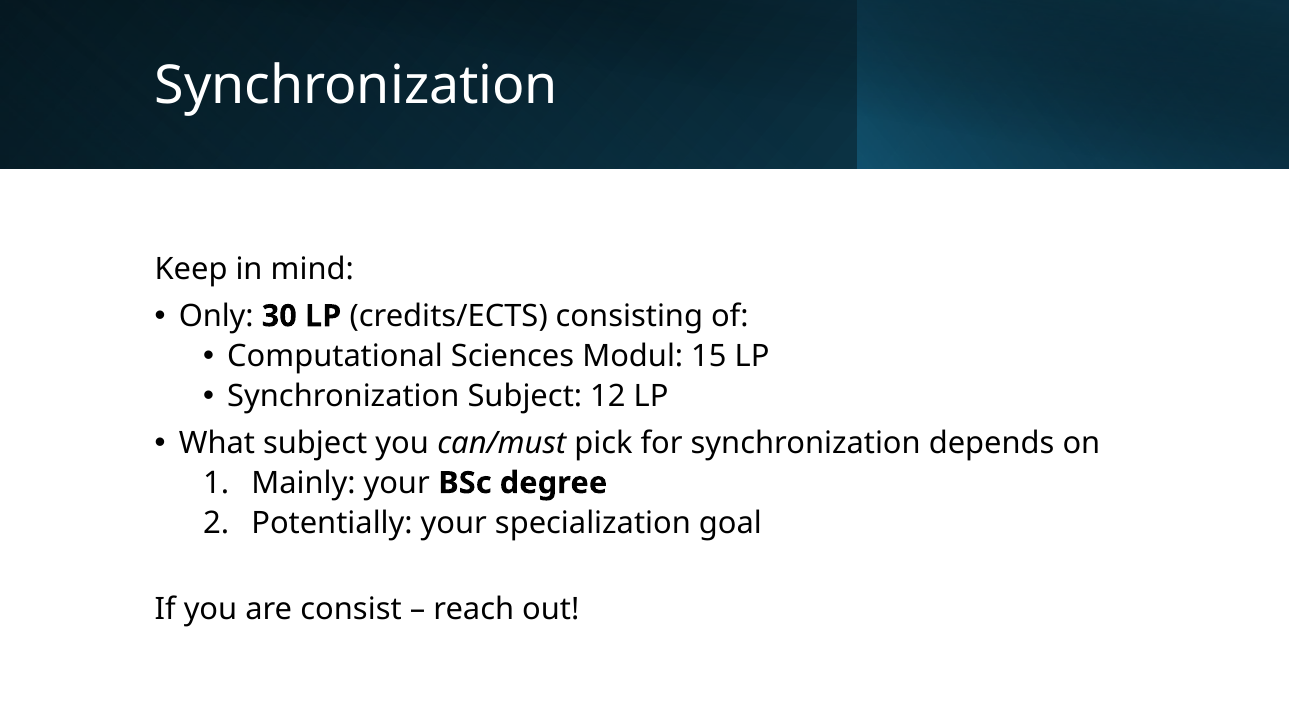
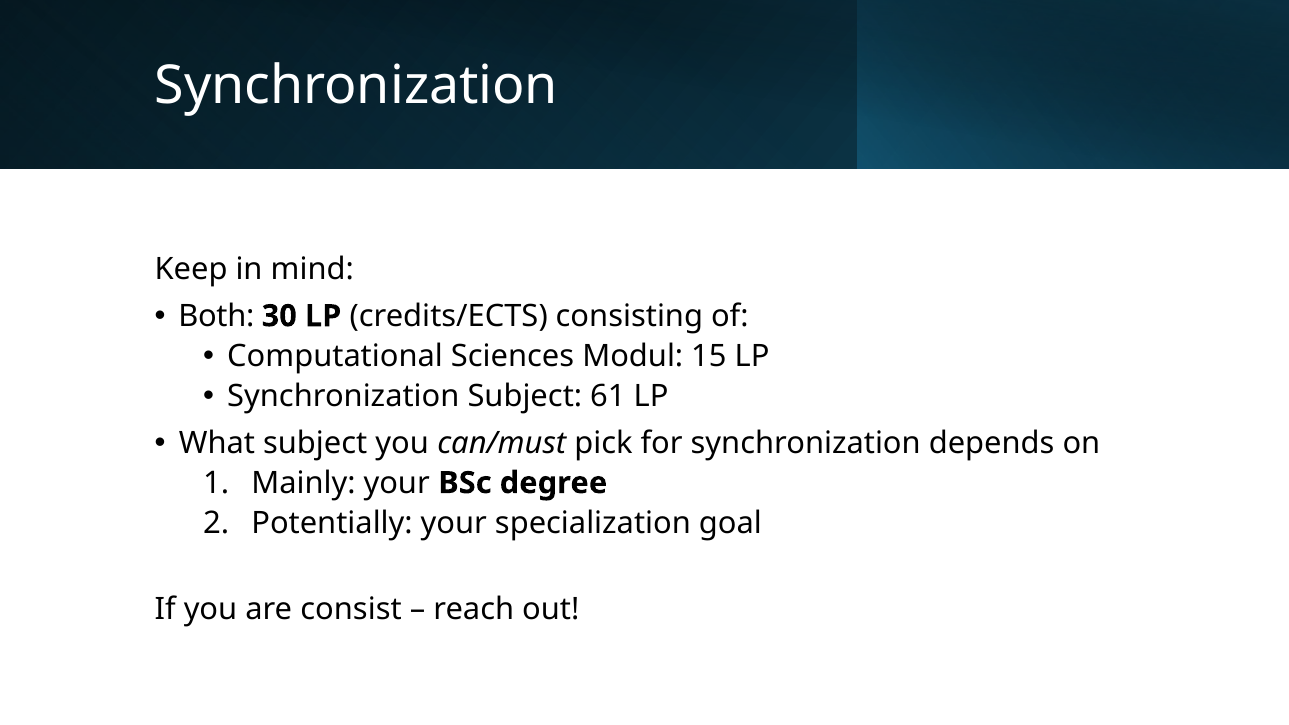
Only: Only -> Both
12: 12 -> 61
